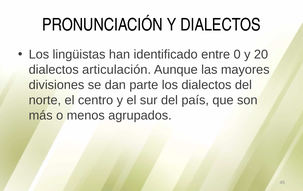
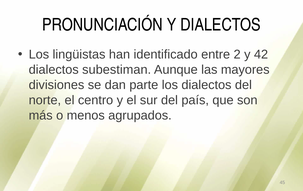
0: 0 -> 2
20: 20 -> 42
articulación: articulación -> subestiman
